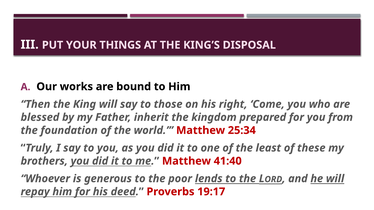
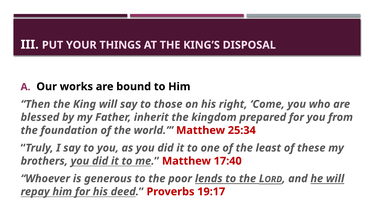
41:40: 41:40 -> 17:40
